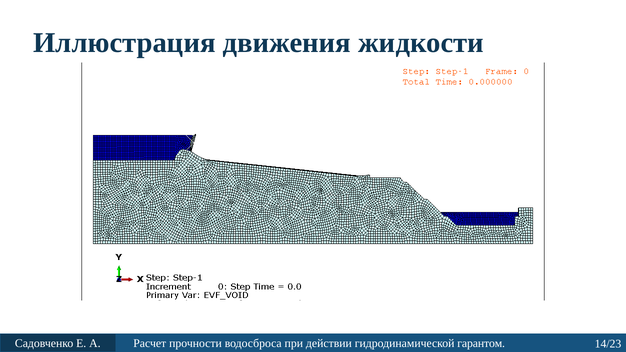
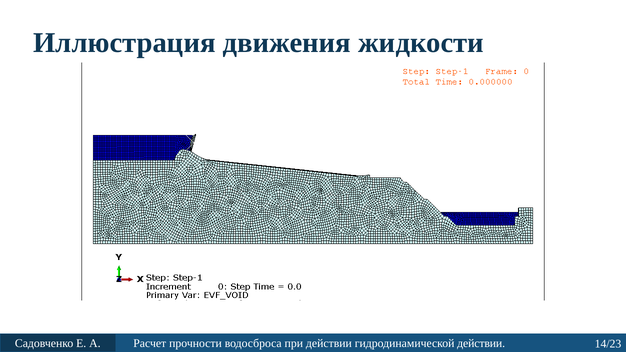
гидродинамической гарантом: гарантом -> действии
